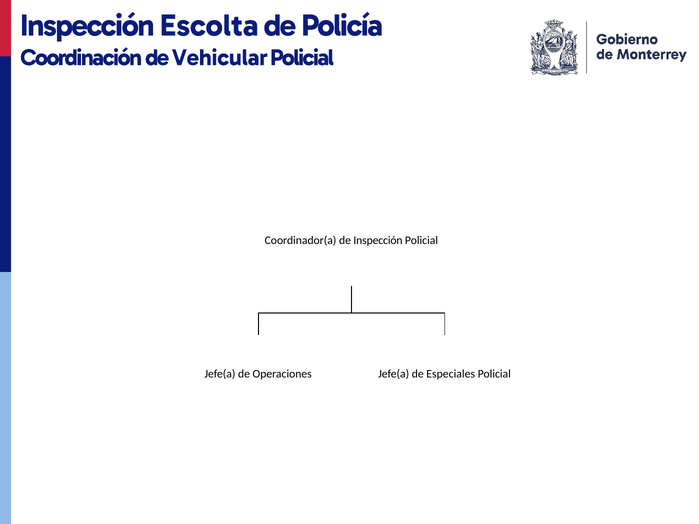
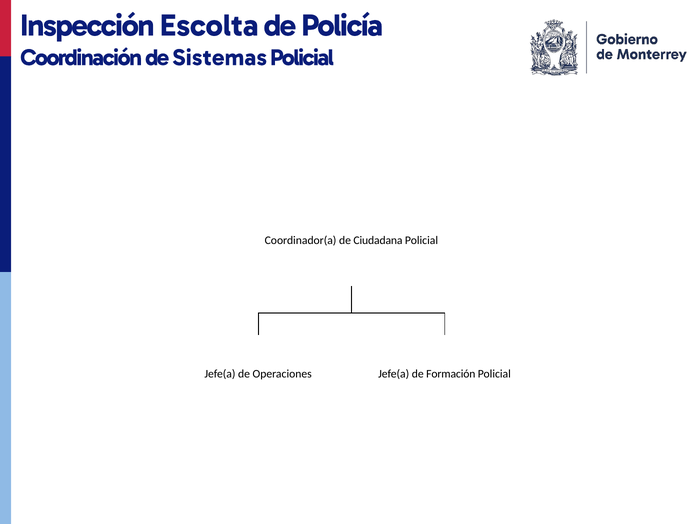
Vehicular: Vehicular -> Sistemas
de Inspección: Inspección -> Ciudadana
Especiales: Especiales -> Formación
